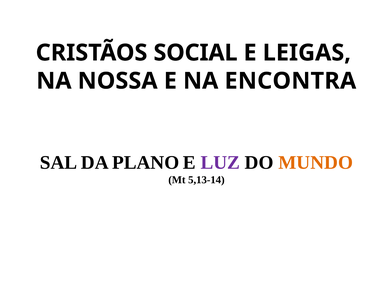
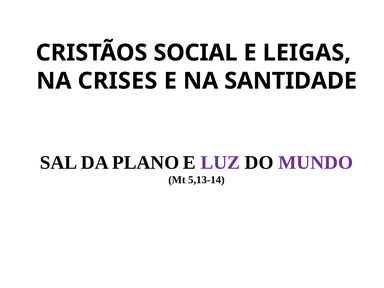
NOSSA: NOSSA -> CRISES
ENCONTRA: ENCONTRA -> SANTIDADE
MUNDO colour: orange -> purple
